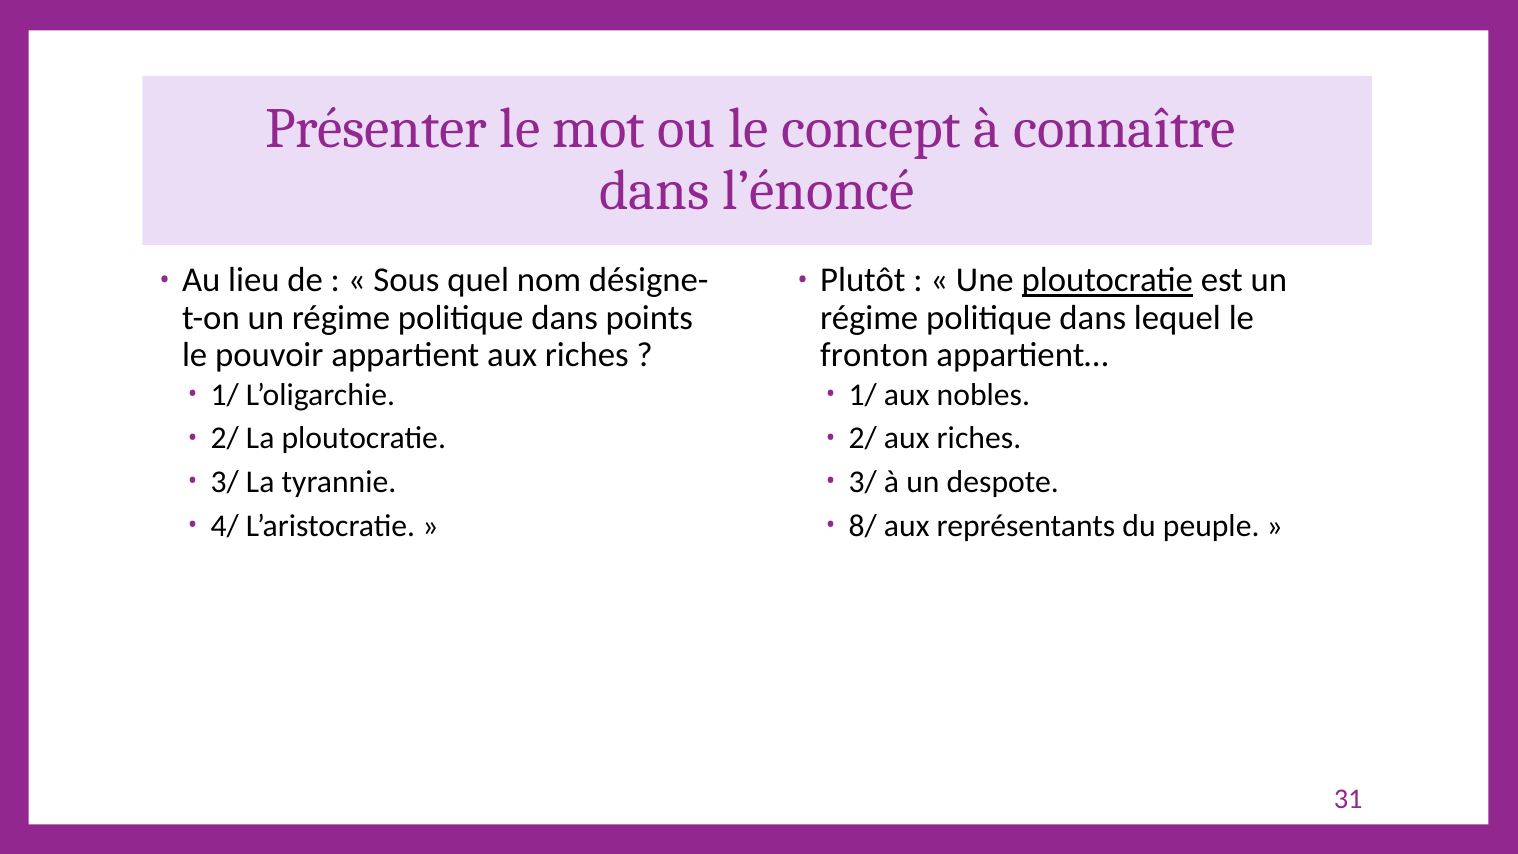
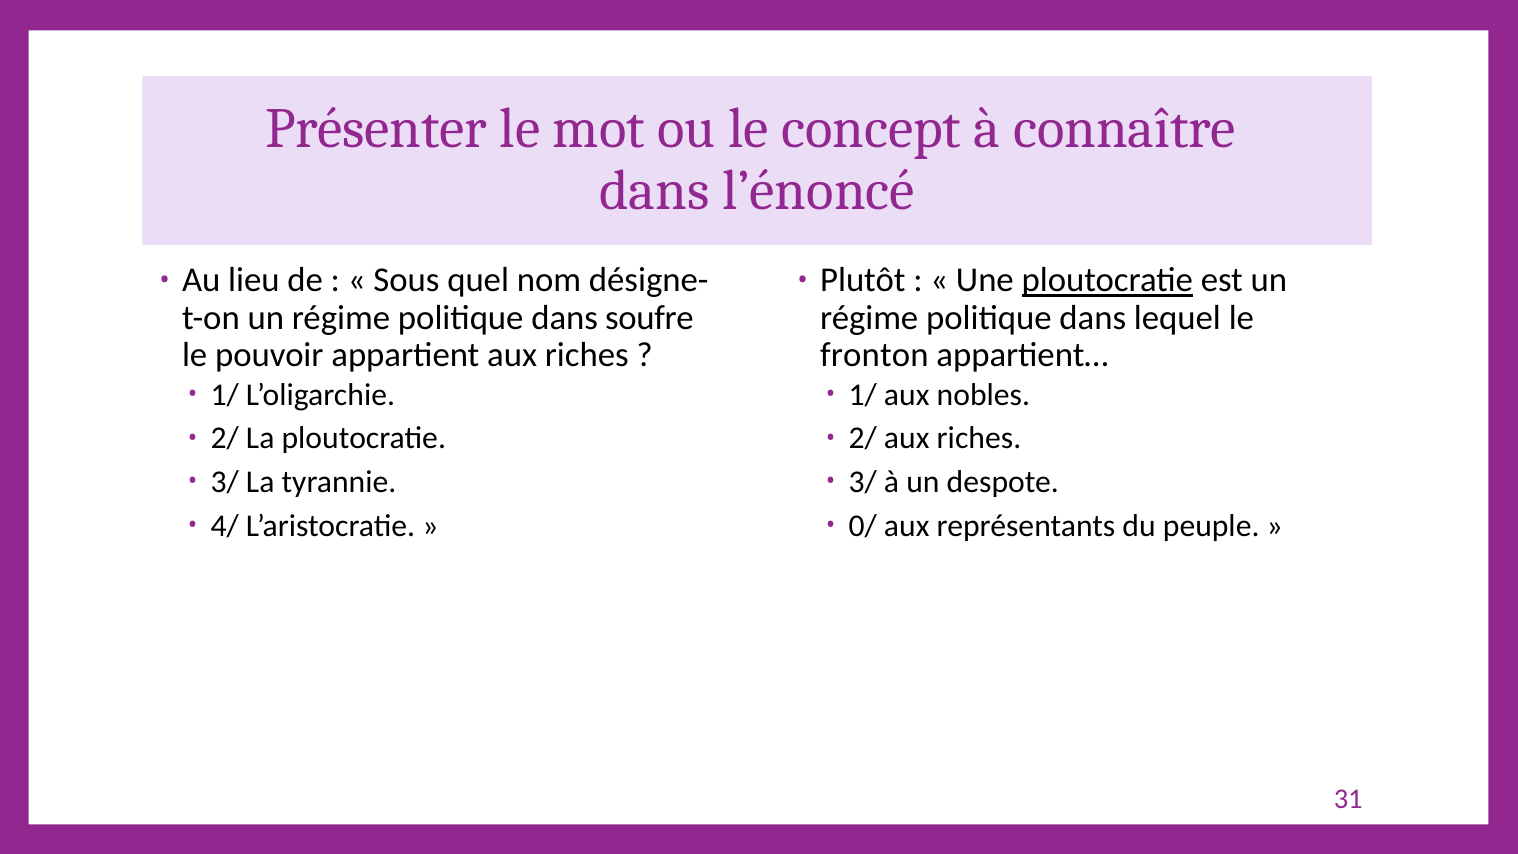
points: points -> soufre
8/: 8/ -> 0/
